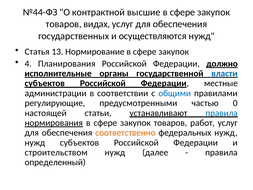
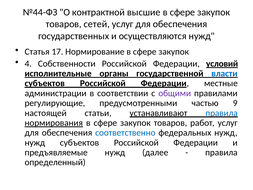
видах: видах -> сетей
13: 13 -> 17
Планирования: Планирования -> Собственности
должно: должно -> условий
общими colour: blue -> purple
0: 0 -> 9
соответственно colour: orange -> blue
строительством: строительством -> предъявляемые
